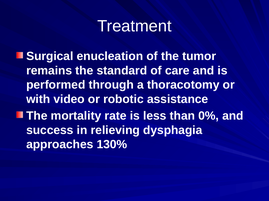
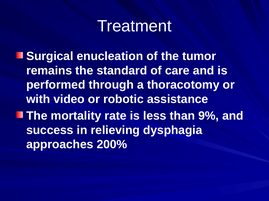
0%: 0% -> 9%
130%: 130% -> 200%
